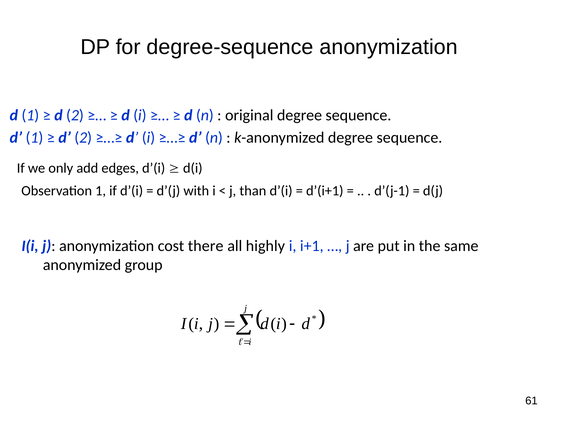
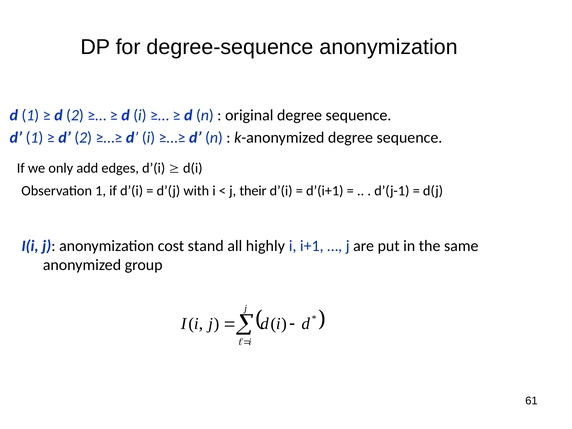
than: than -> their
there: there -> stand
